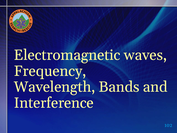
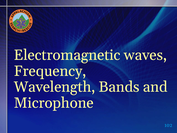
Interference: Interference -> Microphone
